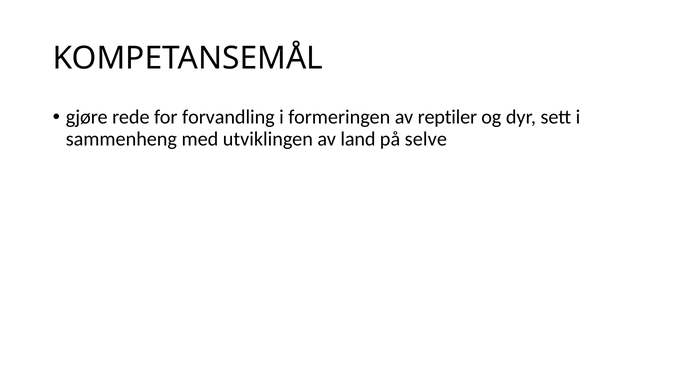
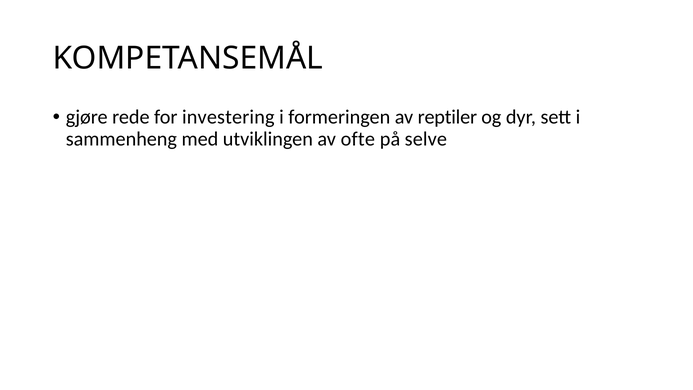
forvandling: forvandling -> investering
land: land -> ofte
